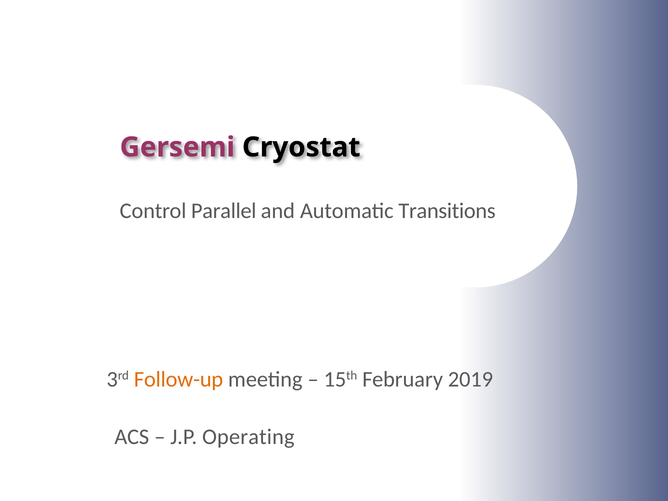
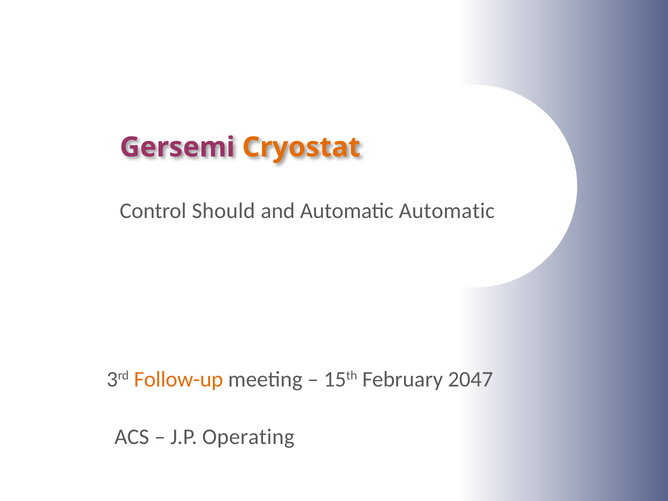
Cryostat colour: black -> orange
Parallel: Parallel -> Should
Automatic Transitions: Transitions -> Automatic
2019: 2019 -> 2047
